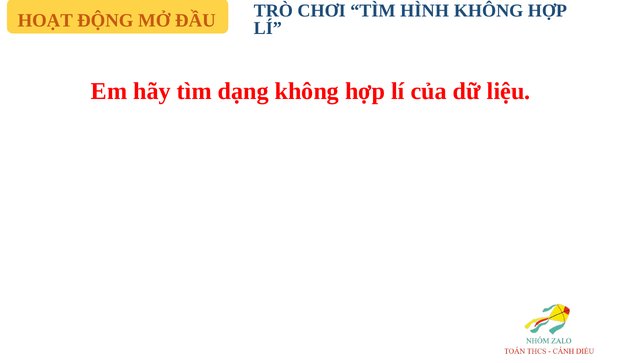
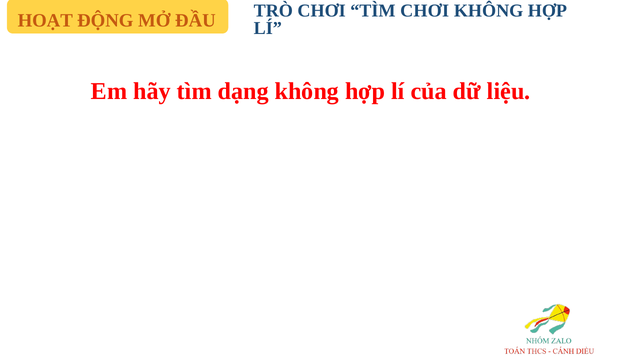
TÌM HÌNH: HÌNH -> CHƠI
